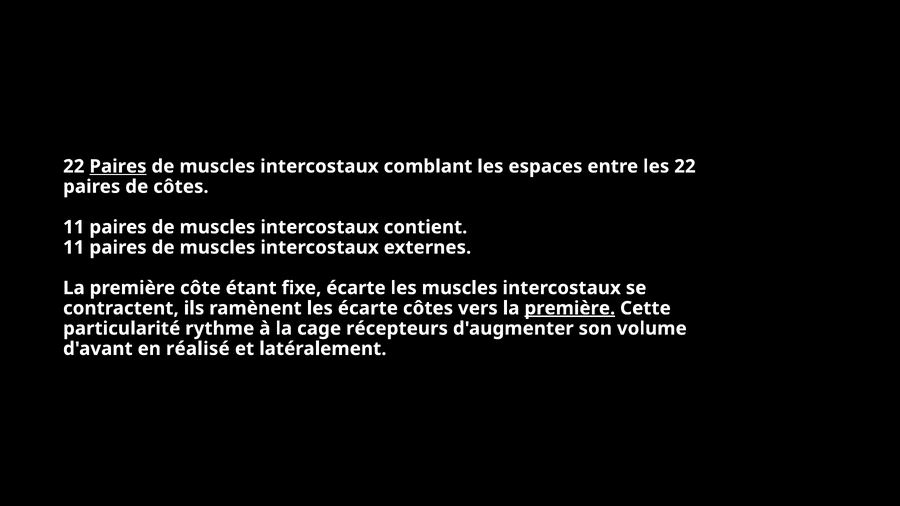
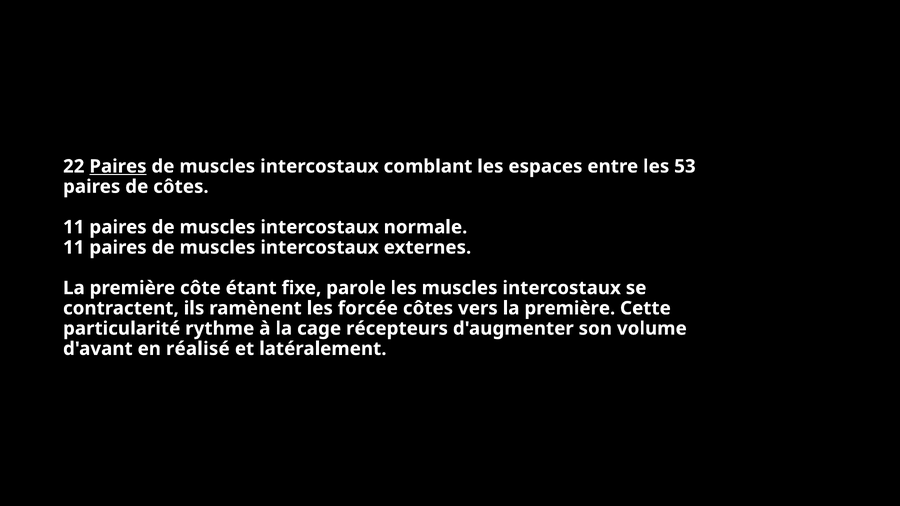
les 22: 22 -> 53
contient: contient -> normale
fixe écarte: écarte -> parole
les écarte: écarte -> forcée
première at (570, 308) underline: present -> none
